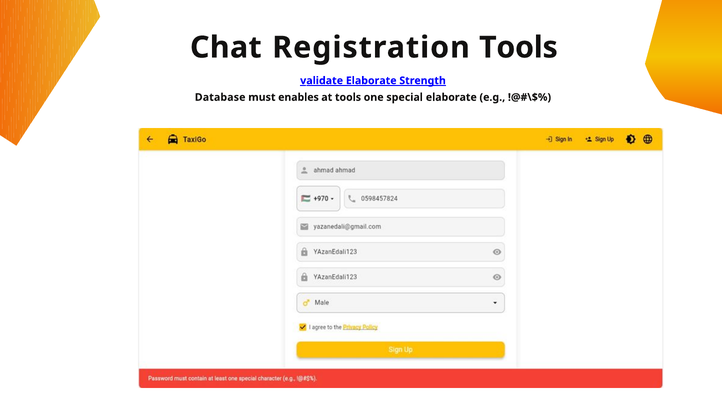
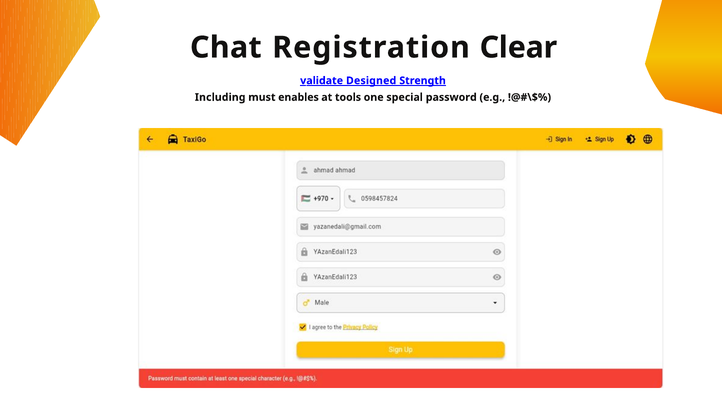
Registration Tools: Tools -> Clear
validate Elaborate: Elaborate -> Designed
Database: Database -> Including
special elaborate: elaborate -> password
